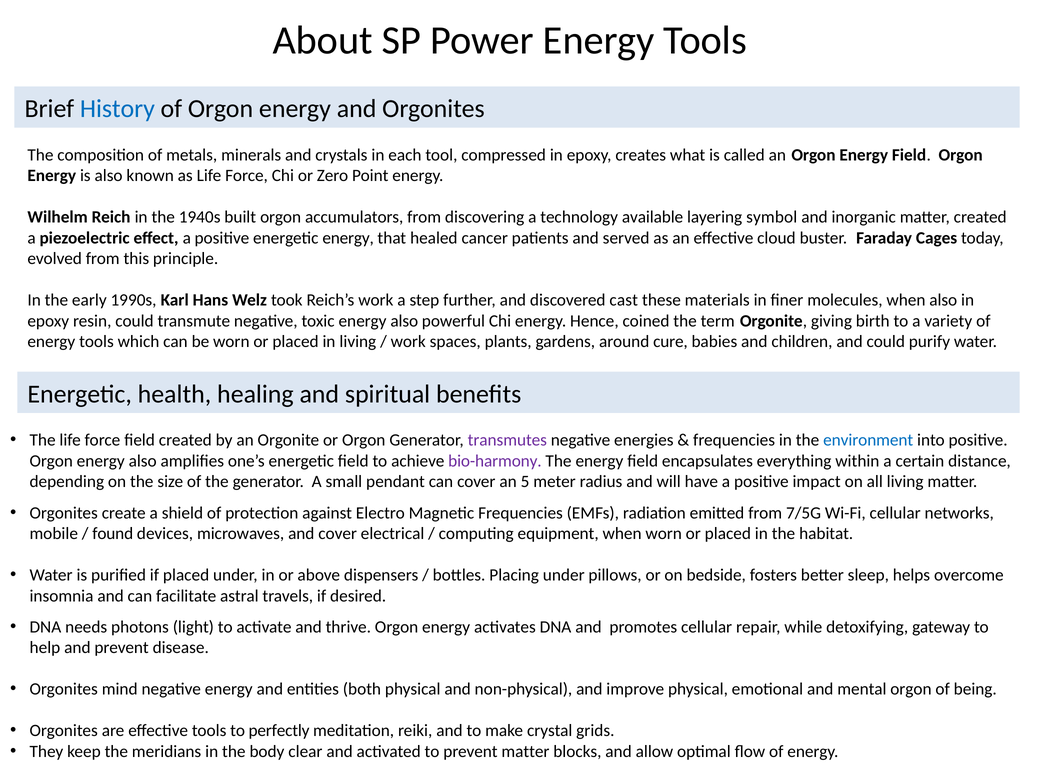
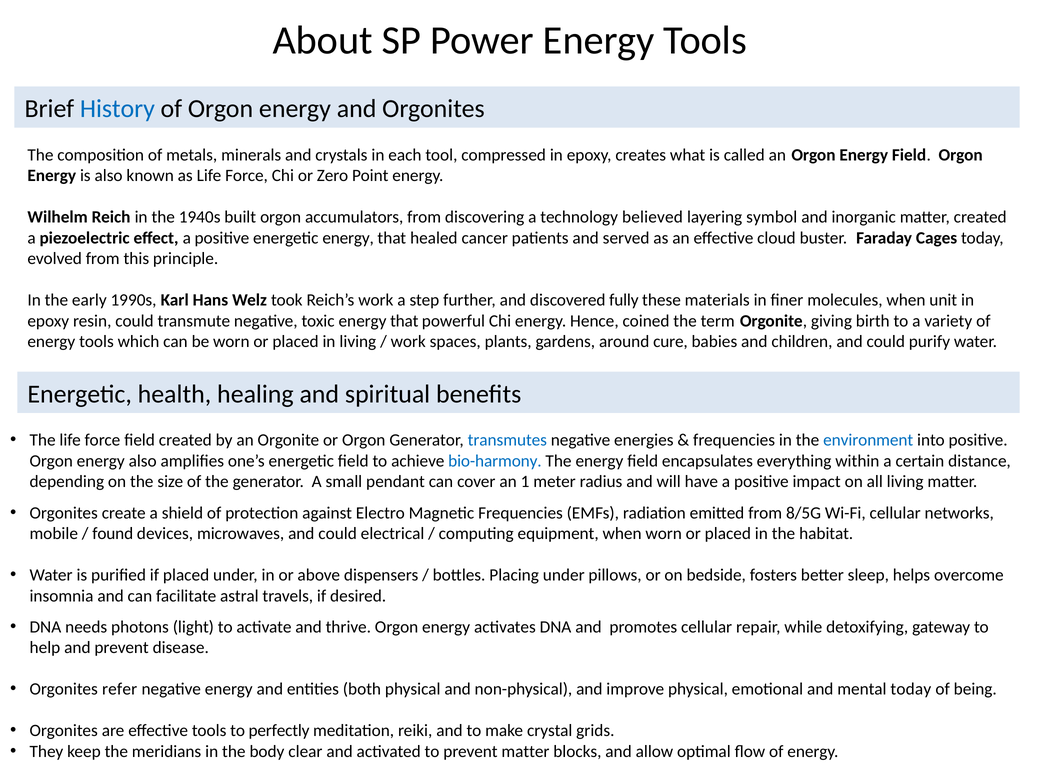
available: available -> believed
cast: cast -> fully
when also: also -> unit
toxic energy also: also -> that
transmutes colour: purple -> blue
bio-harmony colour: purple -> blue
5: 5 -> 1
7/5G: 7/5G -> 8/5G
microwaves and cover: cover -> could
mind: mind -> refer
mental orgon: orgon -> today
